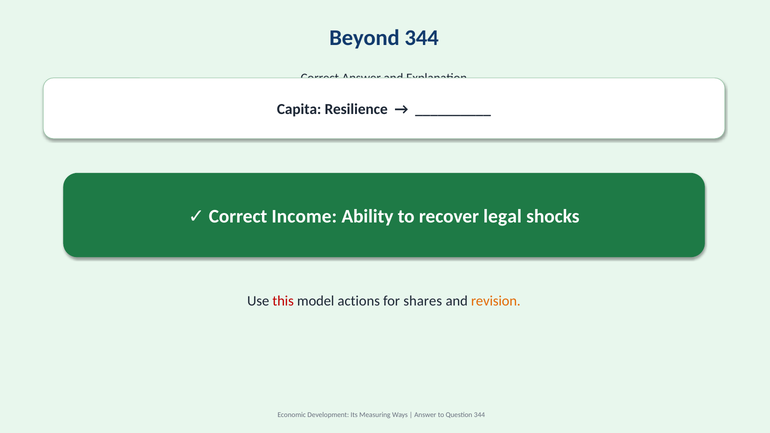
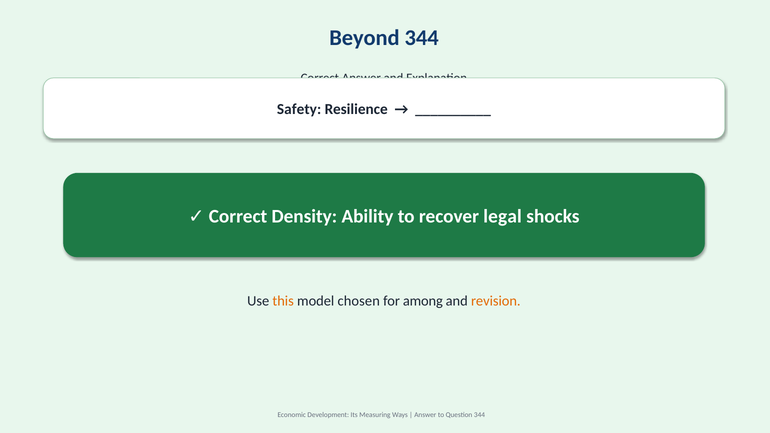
Capita: Capita -> Safety
Income: Income -> Density
this colour: red -> orange
actions: actions -> chosen
shares: shares -> among
